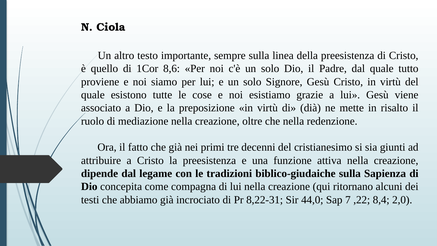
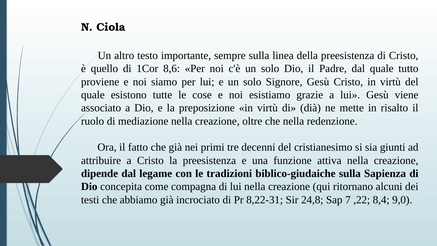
44,0: 44,0 -> 24,8
2,0: 2,0 -> 9,0
